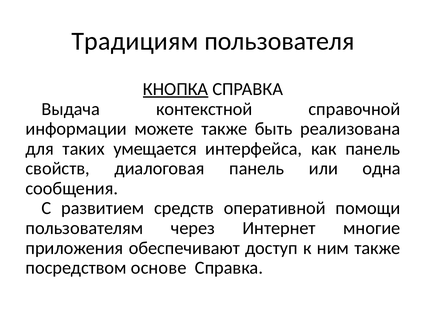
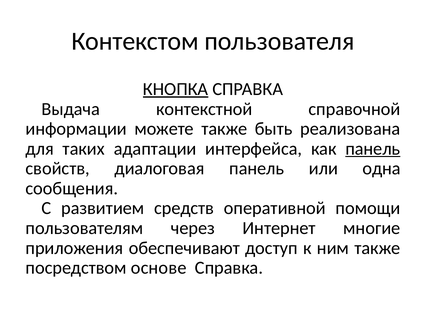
Традициям: Традициям -> Контекстом
умещается: умещается -> адаптации
панель at (373, 148) underline: none -> present
